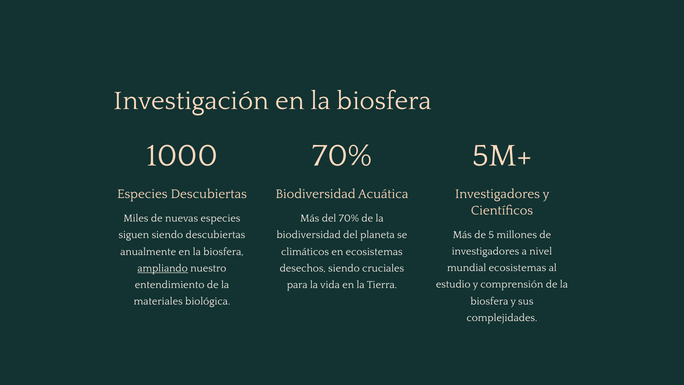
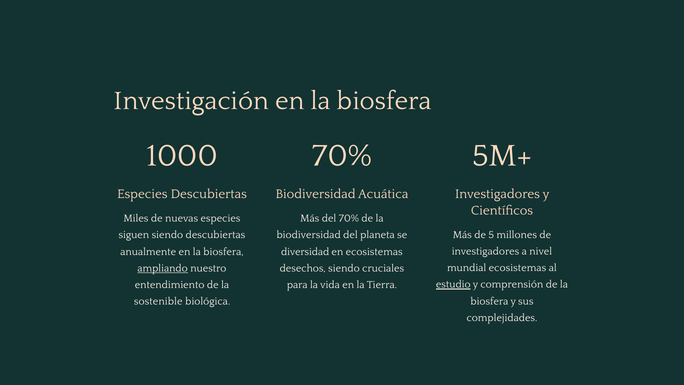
climáticos: climáticos -> diversidad
estudio underline: none -> present
materiales: materiales -> sostenible
